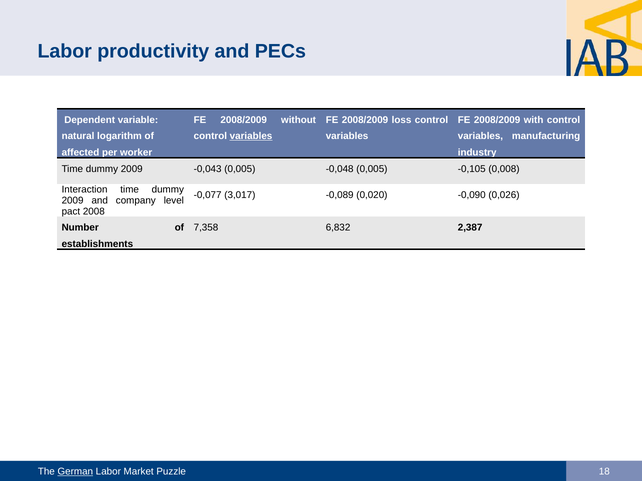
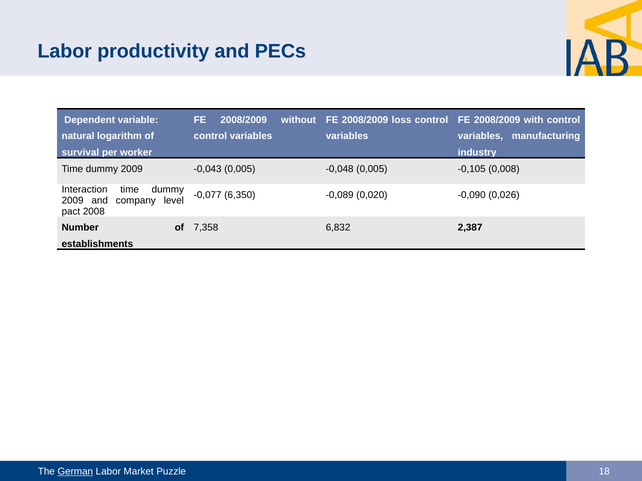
variables at (251, 136) underline: present -> none
affected: affected -> survival
3,017: 3,017 -> 6,350
